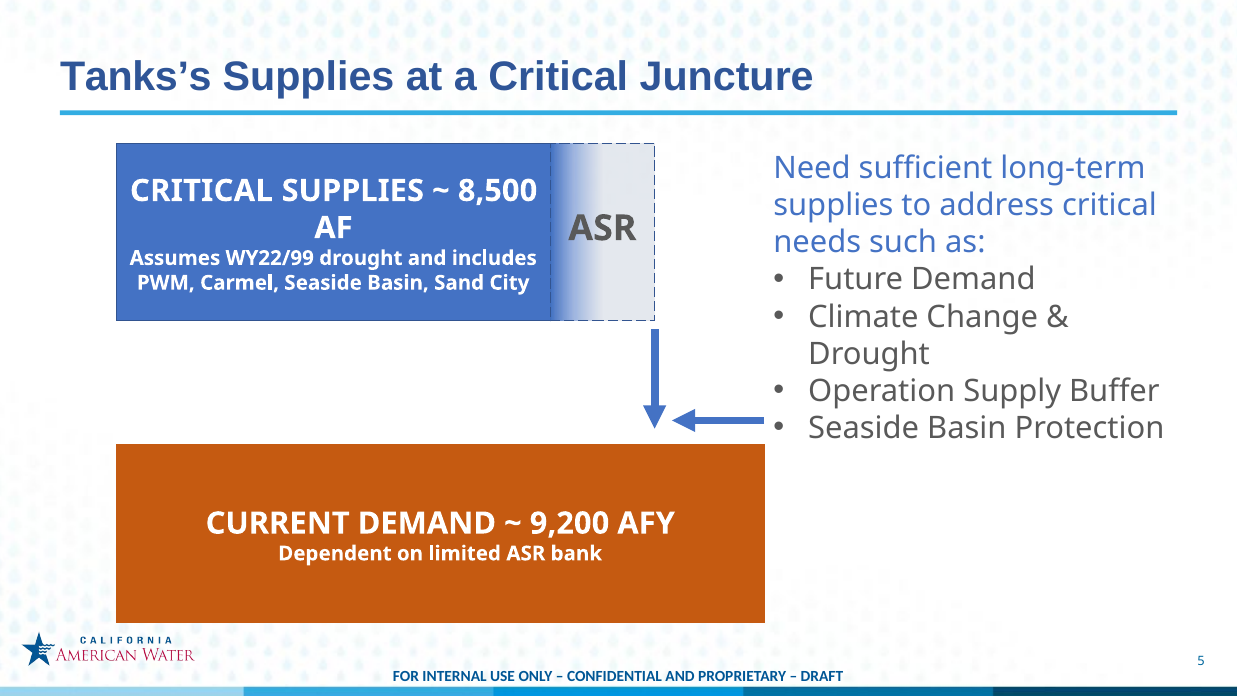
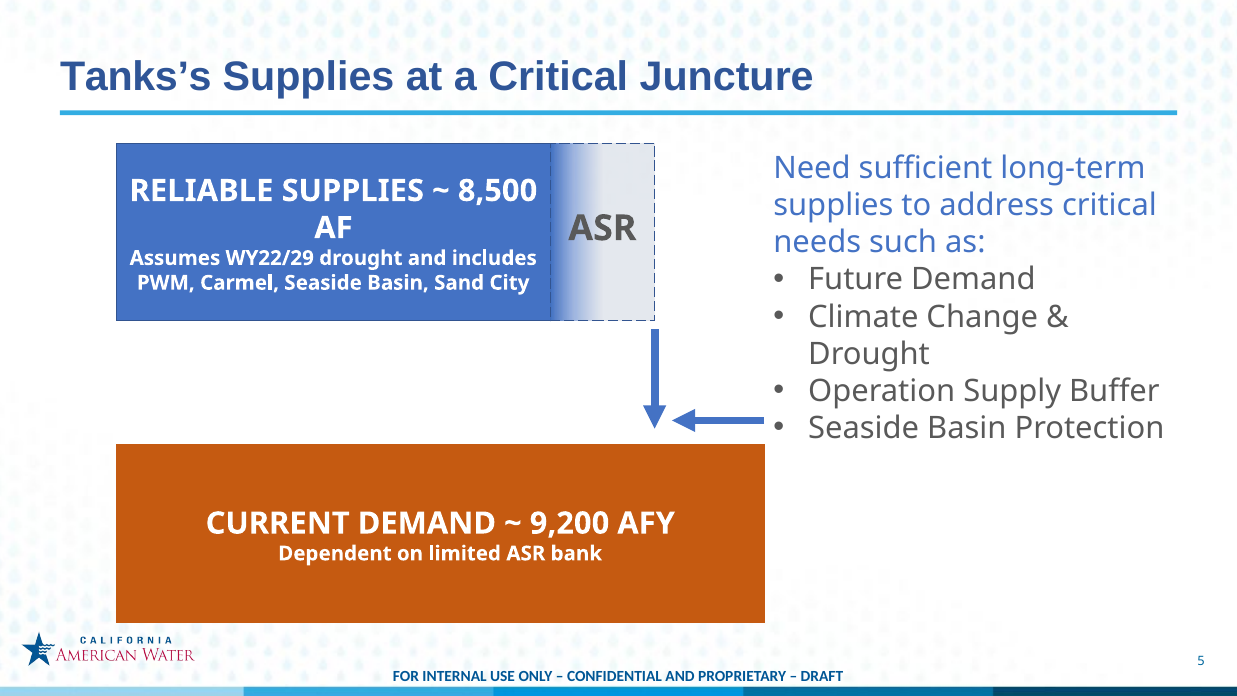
CRITICAL at (201, 191): CRITICAL -> RELIABLE
WY22/99: WY22/99 -> WY22/29
